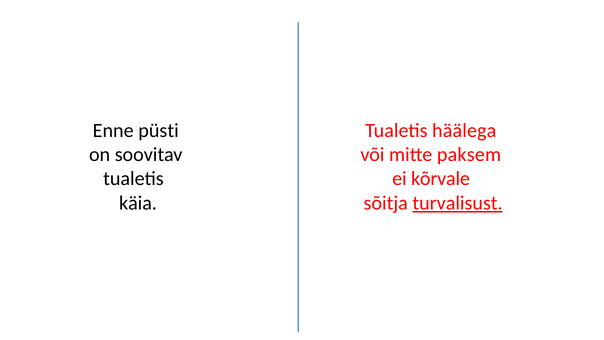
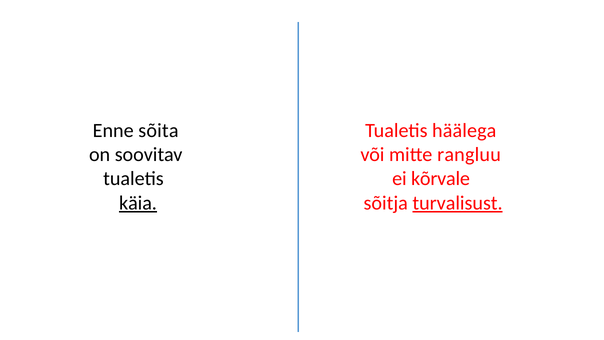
püsti: püsti -> sõita
paksem: paksem -> rangluu
käia underline: none -> present
